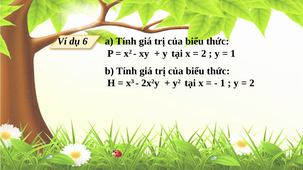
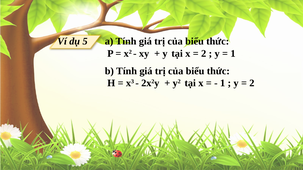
6: 6 -> 5
